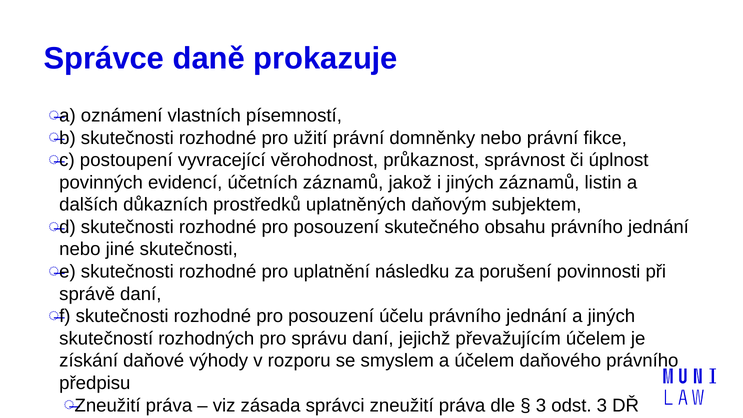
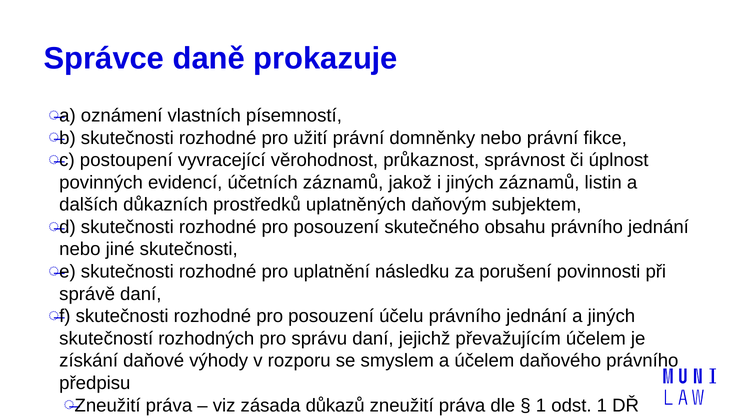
správci: správci -> důkazů
3 at (541, 405): 3 -> 1
odst 3: 3 -> 1
